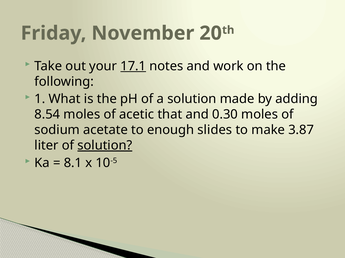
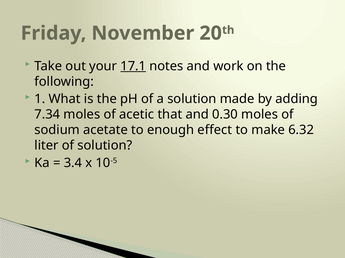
8.54: 8.54 -> 7.34
slides: slides -> effect
3.87: 3.87 -> 6.32
solution at (105, 146) underline: present -> none
8.1: 8.1 -> 3.4
